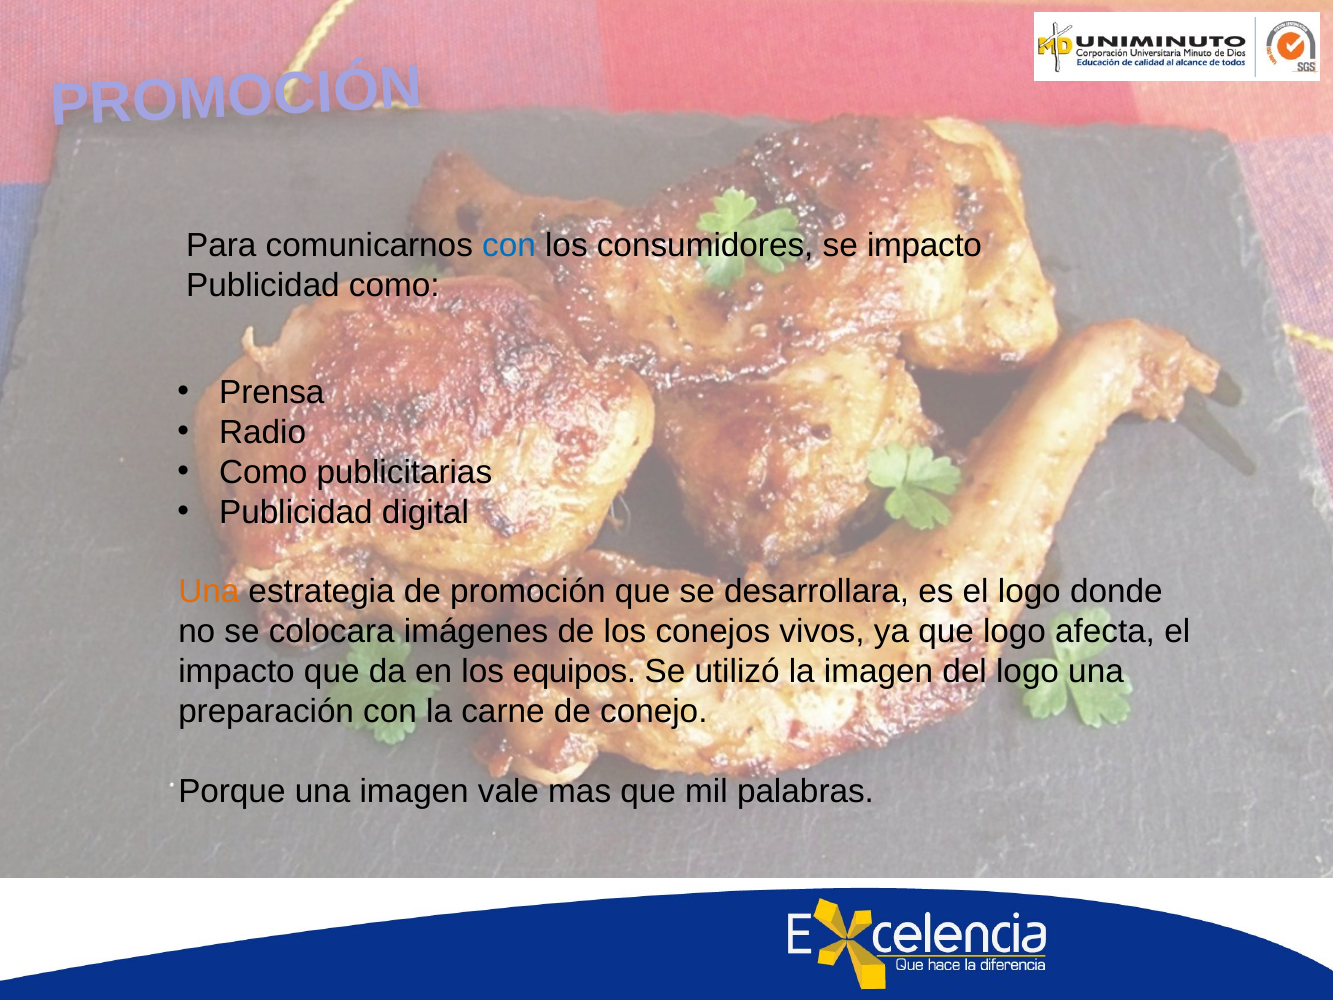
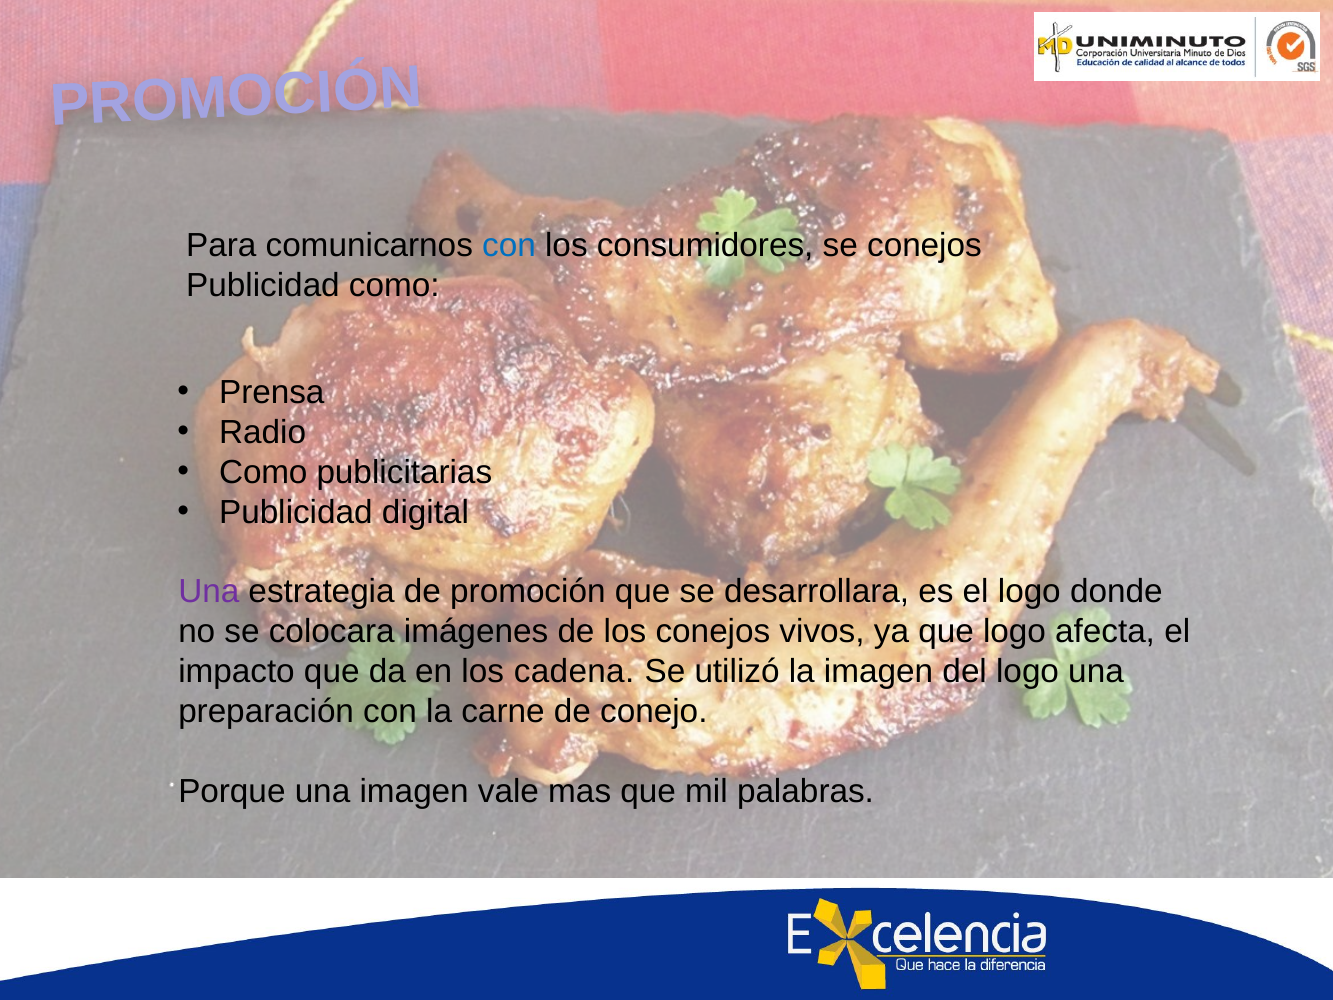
se impacto: impacto -> conejos
Una at (209, 592) colour: orange -> purple
equipos: equipos -> cadena
